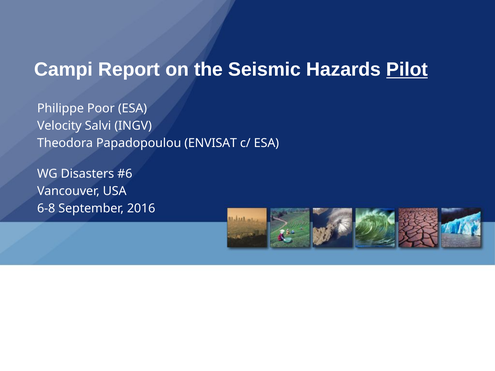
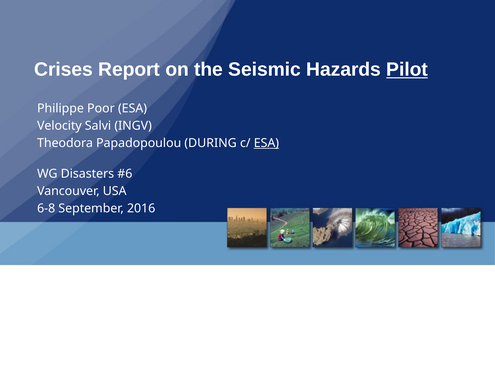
Campi: Campi -> Crises
ENVISAT: ENVISAT -> DURING
ESA at (266, 143) underline: none -> present
